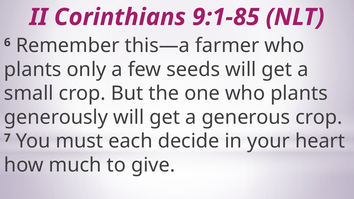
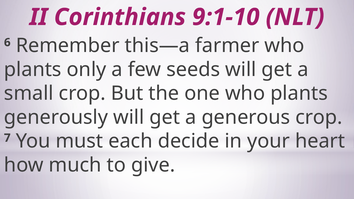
9:1-85: 9:1-85 -> 9:1-10
